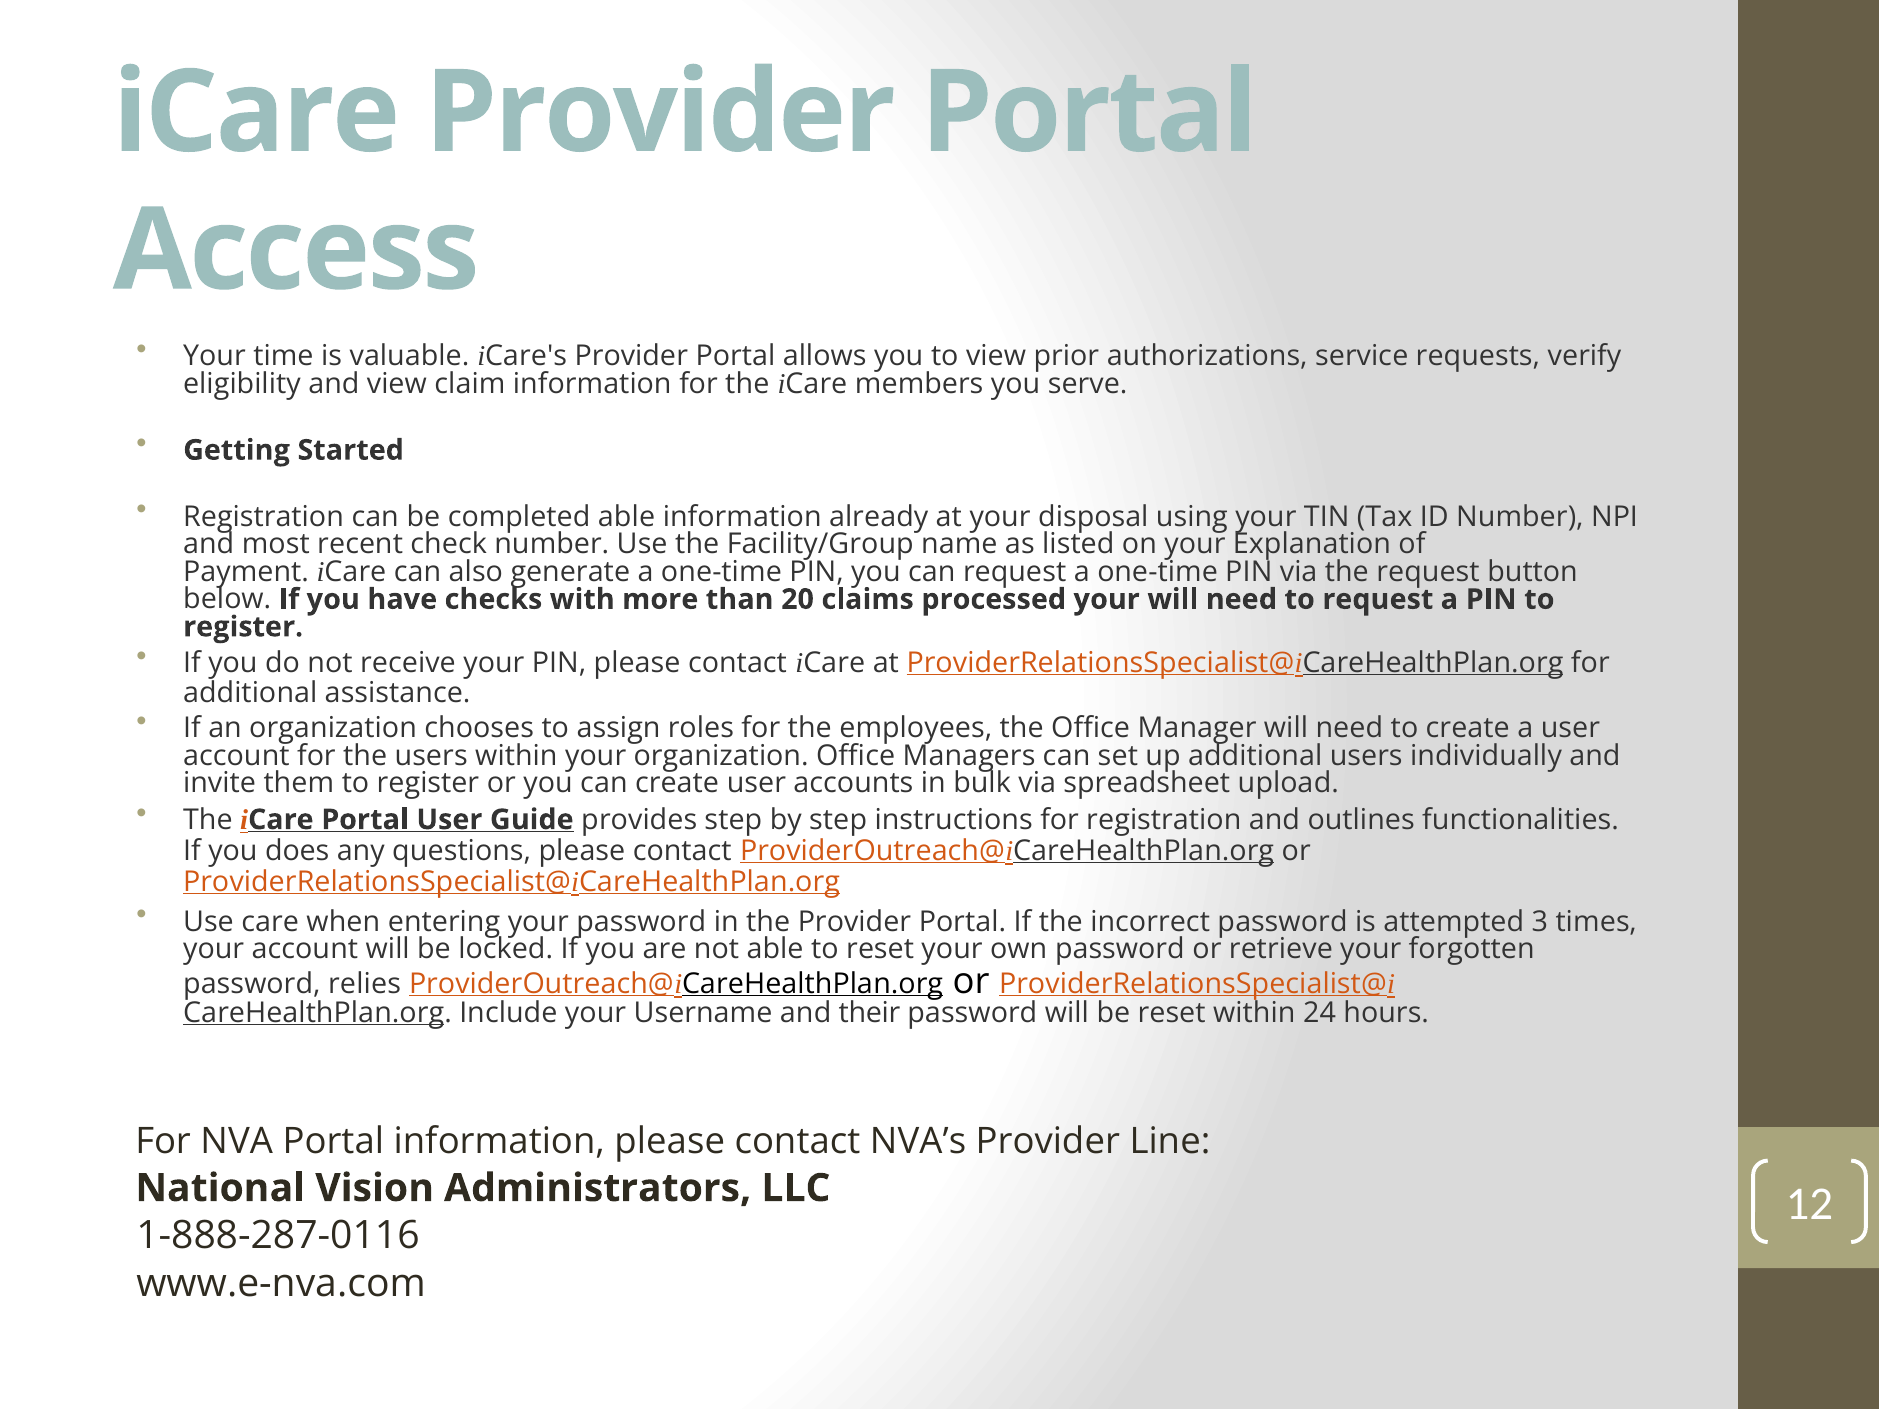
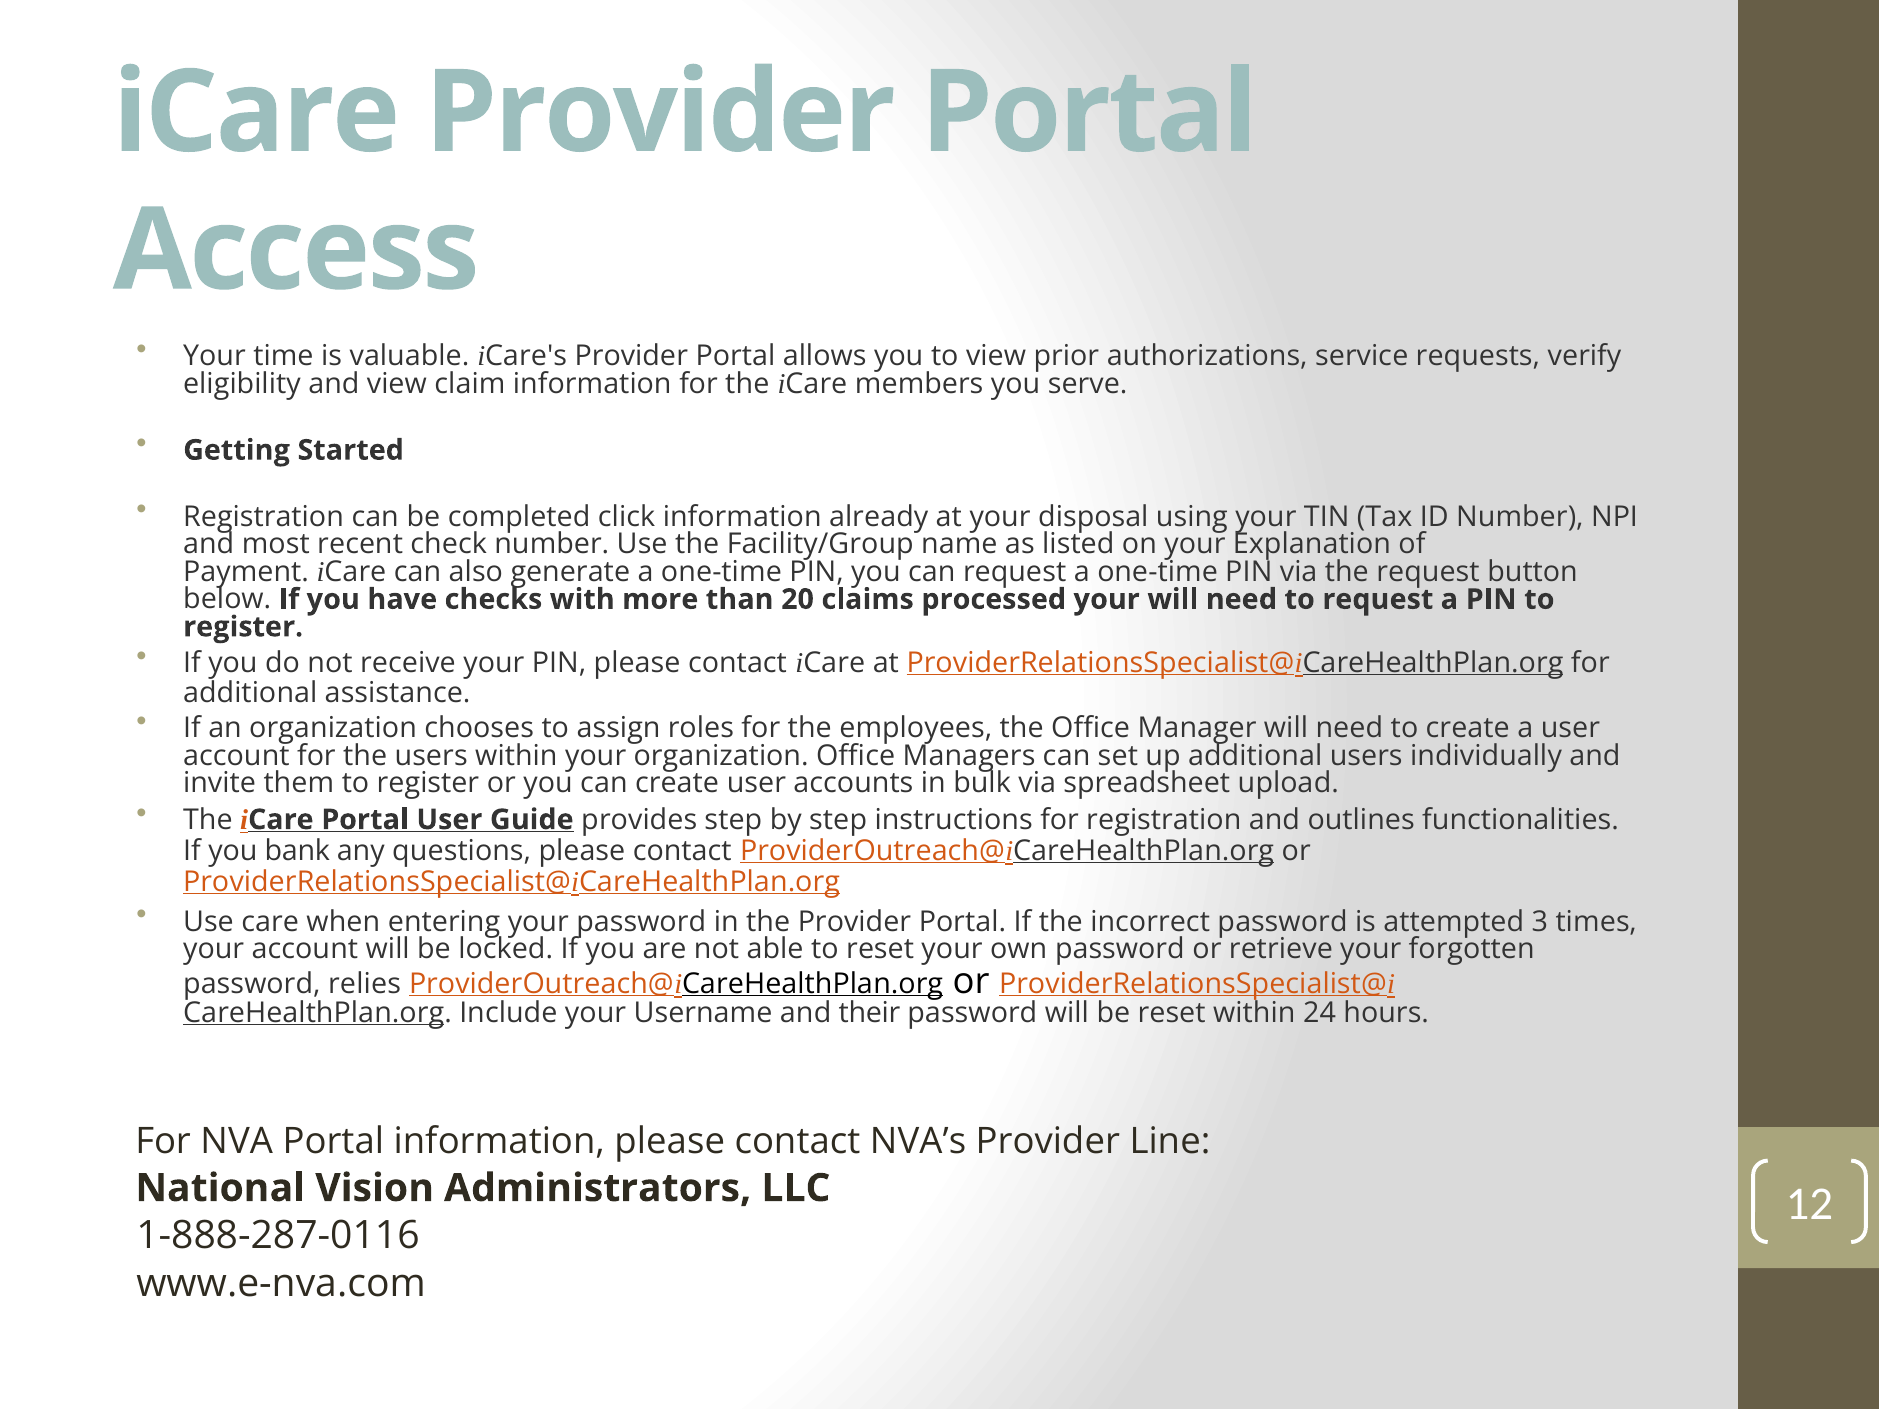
completed able: able -> click
does: does -> bank
